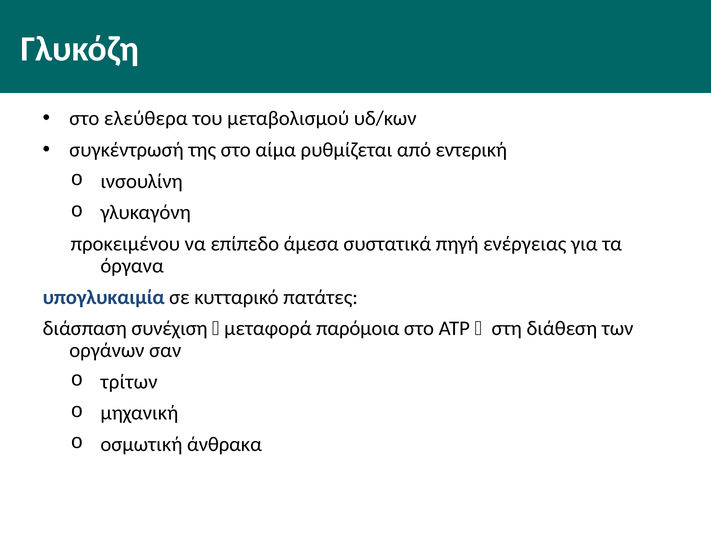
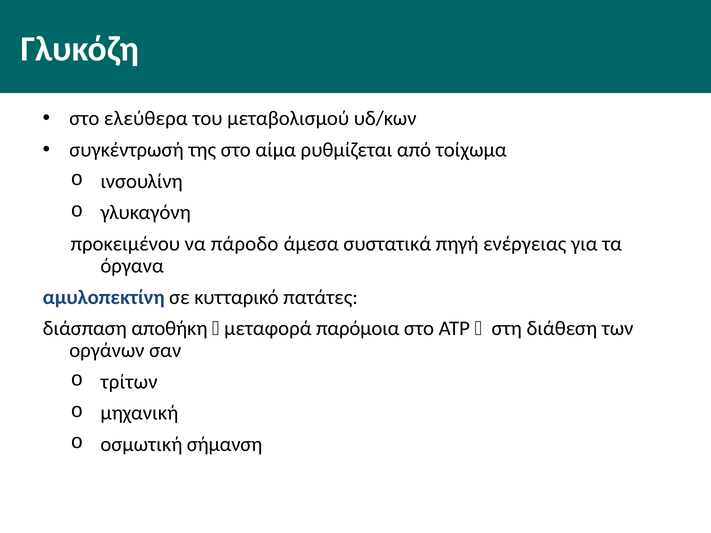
εντερική: εντερική -> τοίχωμα
επίπεδο: επίπεδο -> πάροδο
υπογλυκαιμία: υπογλυκαιμία -> αμυλοπεκτίνη
συνέχιση: συνέχιση -> αποθήκη
άνθρακα: άνθρακα -> σήμανση
